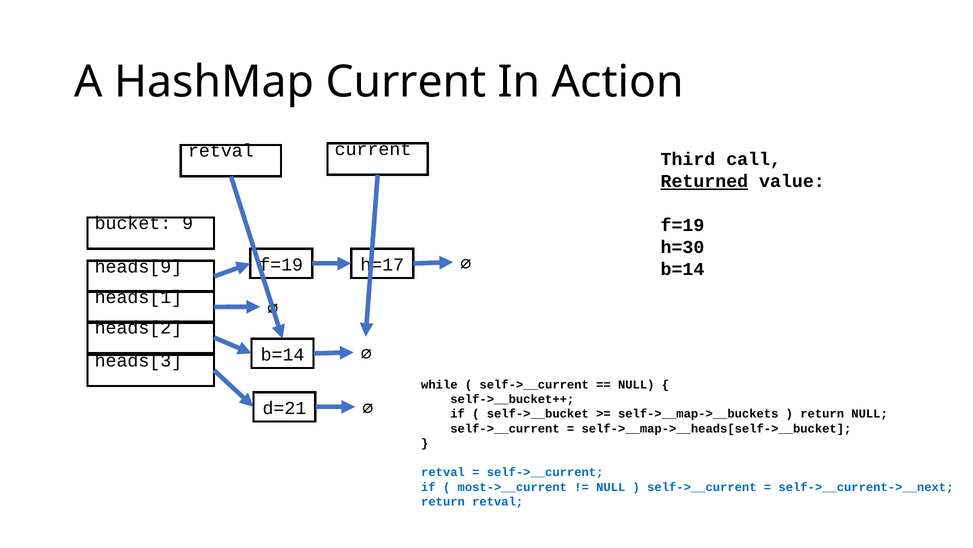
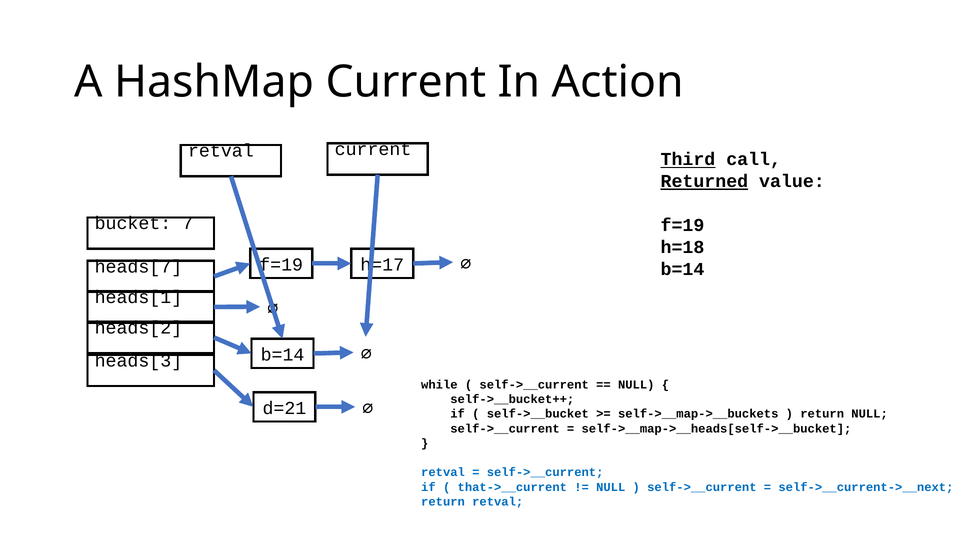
Third underline: none -> present
9: 9 -> 7
h=30: h=30 -> h=18
heads[9: heads[9 -> heads[7
most->__current: most->__current -> that->__current
